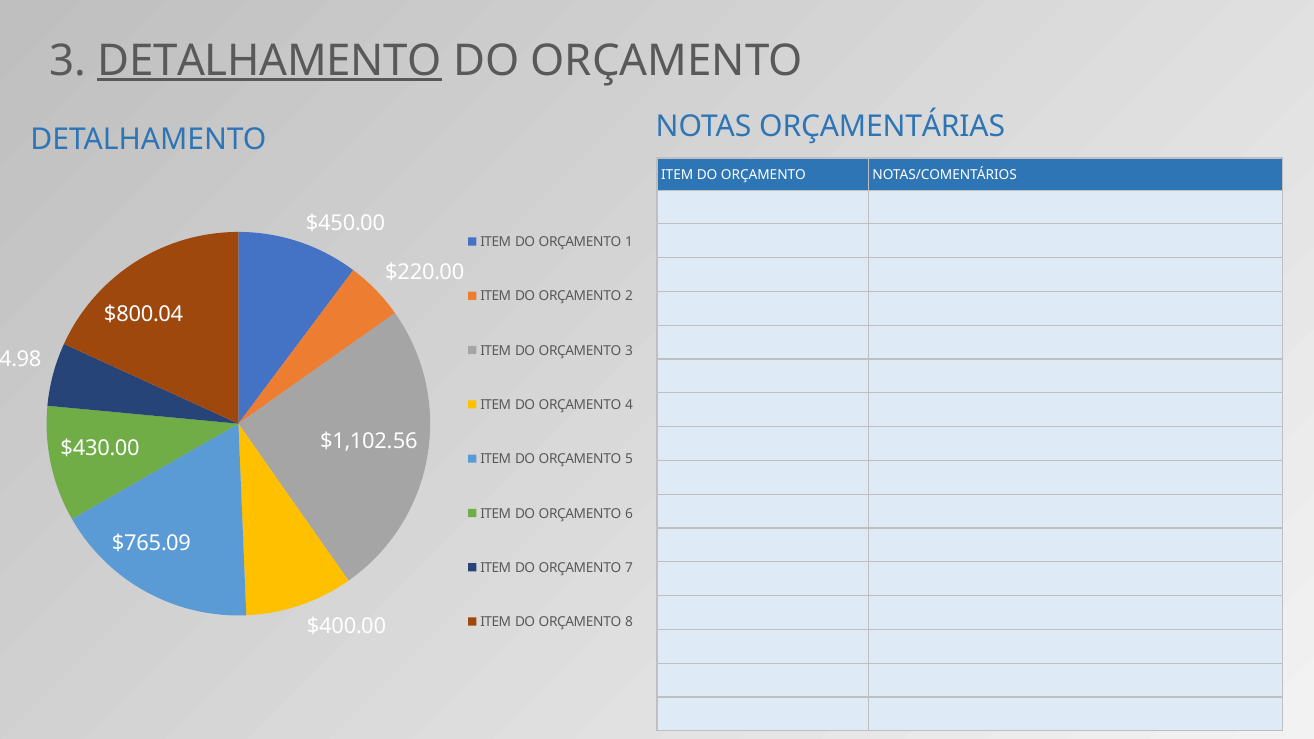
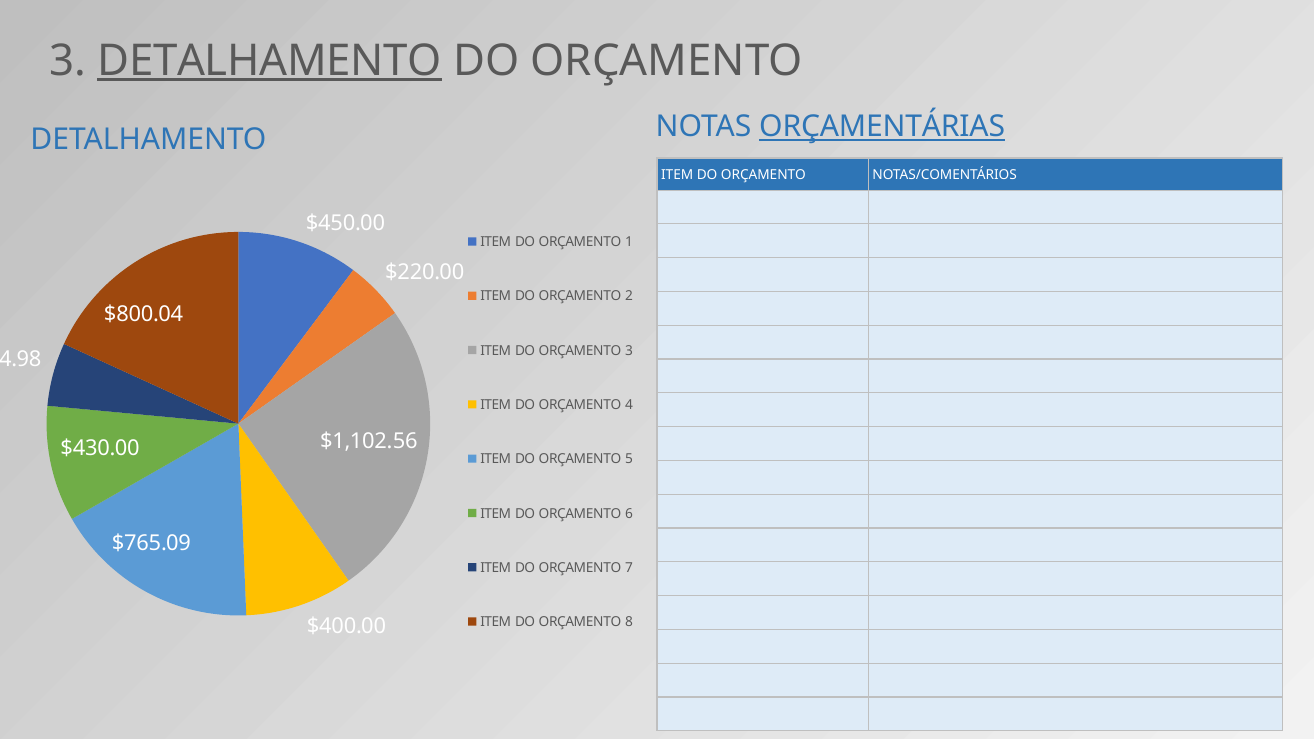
ORÇAMENTÁRIAS underline: none -> present
